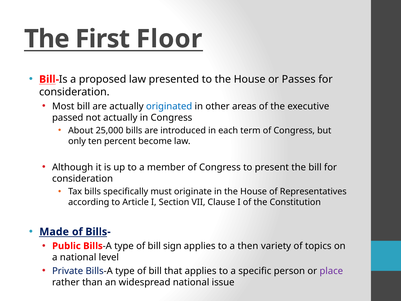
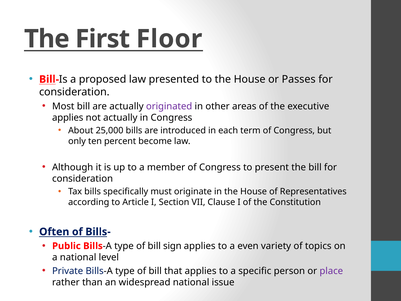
originated colour: blue -> purple
passed at (68, 118): passed -> applies
Made: Made -> Often
then: then -> even
